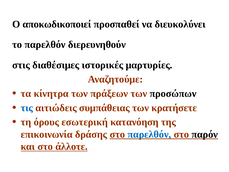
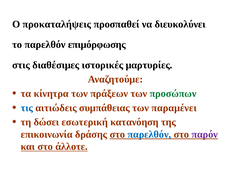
αποκωδικοποιεί: αποκωδικοποιεί -> προκαταλήψεις
διερευνηθούν: διερευνηθούν -> επιμόρφωσης
προσώπων colour: black -> green
κρατήσετε: κρατήσετε -> παραμένει
όρους: όρους -> δώσει
παρόν colour: black -> purple
